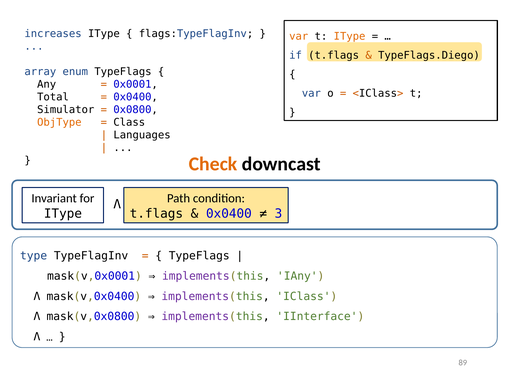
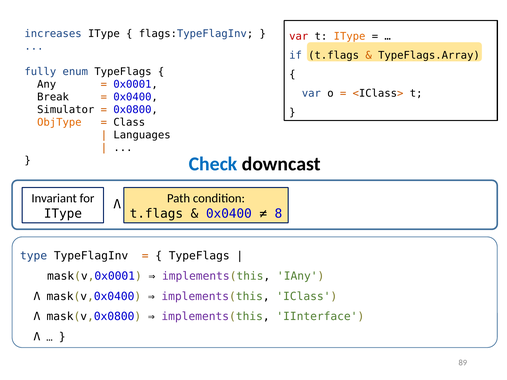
var at (299, 36) colour: orange -> red
TypeFlags.Diego: TypeFlags.Diego -> TypeFlags.Array
array: array -> fully
Total: Total -> Break
Check colour: orange -> blue
3: 3 -> 8
